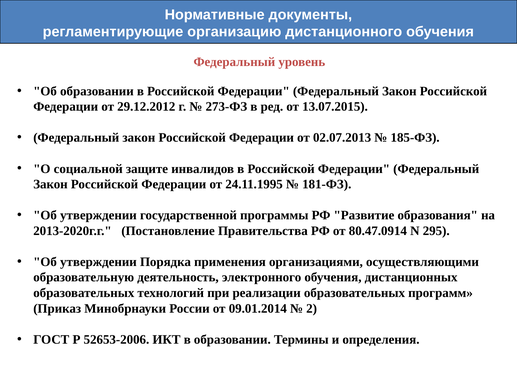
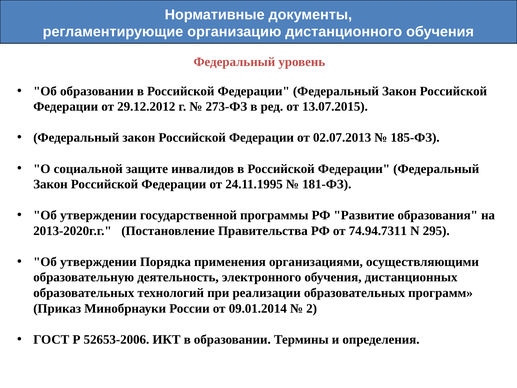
80.47.0914: 80.47.0914 -> 74.94.7311
